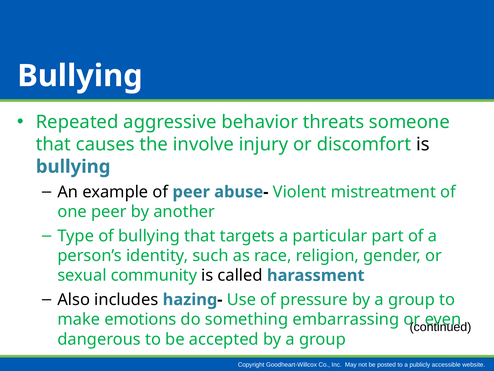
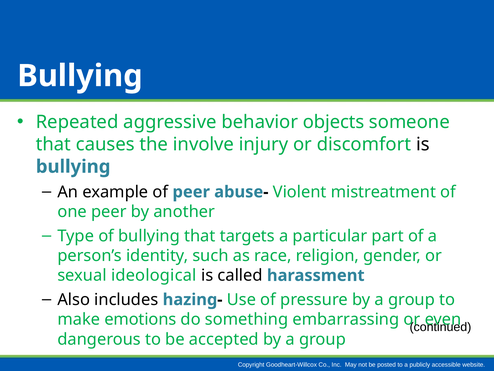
threats: threats -> objects
community: community -> ideological
